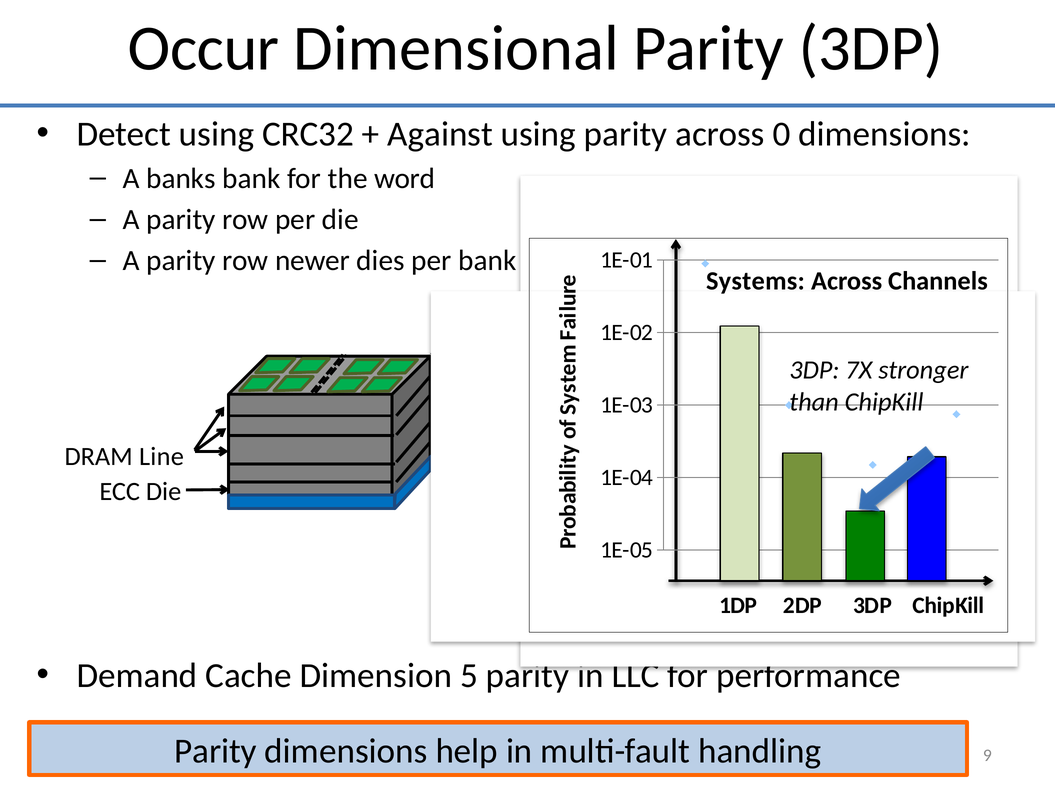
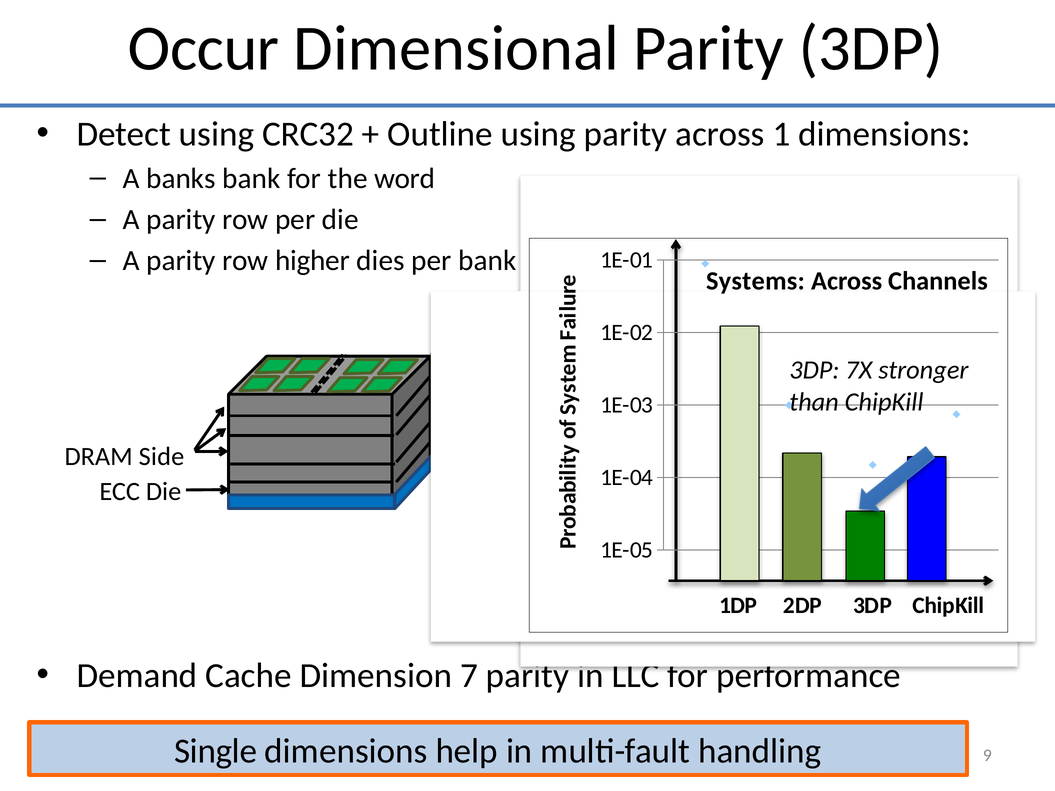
Against: Against -> Outline
across 0: 0 -> 1
newer: newer -> higher
Line: Line -> Side
5: 5 -> 7
Parity at (215, 751): Parity -> Single
